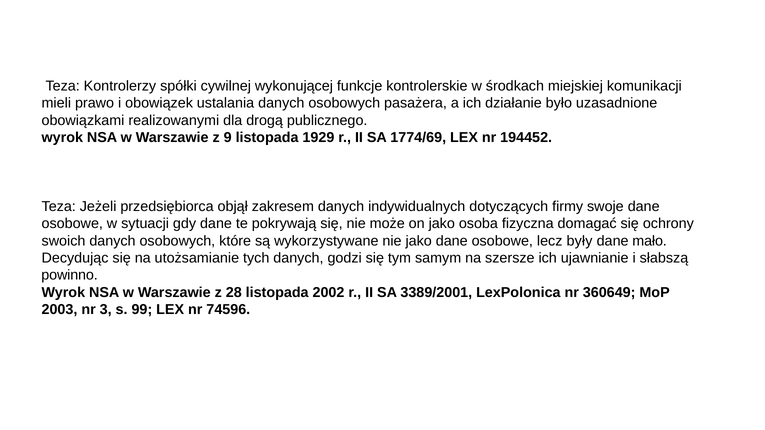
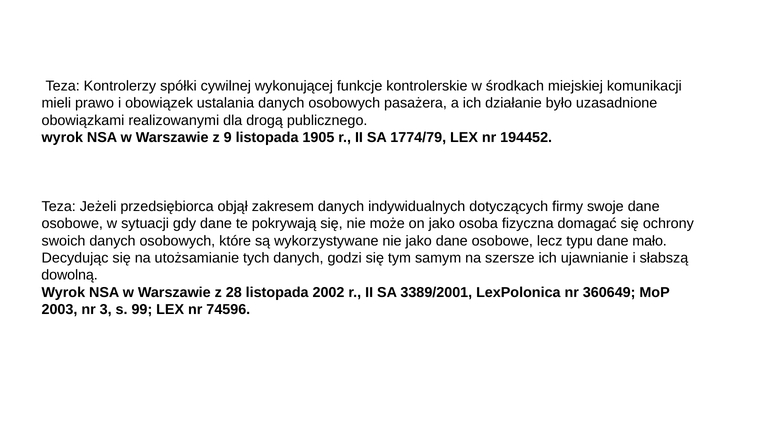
1929: 1929 -> 1905
1774/69: 1774/69 -> 1774/79
były: były -> typu
powinno: powinno -> dowolną
